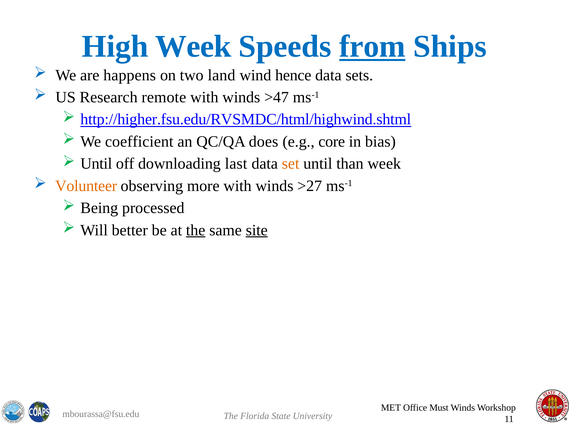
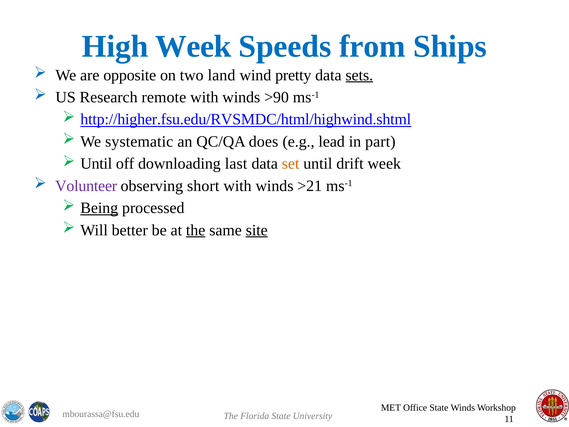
from underline: present -> none
happens: happens -> opposite
hence: hence -> pretty
sets underline: none -> present
>47: >47 -> >90
coefficient: coefficient -> systematic
core: core -> lead
bias: bias -> part
than: than -> drift
Volunteer colour: orange -> purple
more: more -> short
>27: >27 -> >21
Being underline: none -> present
Must at (439, 407): Must -> State
